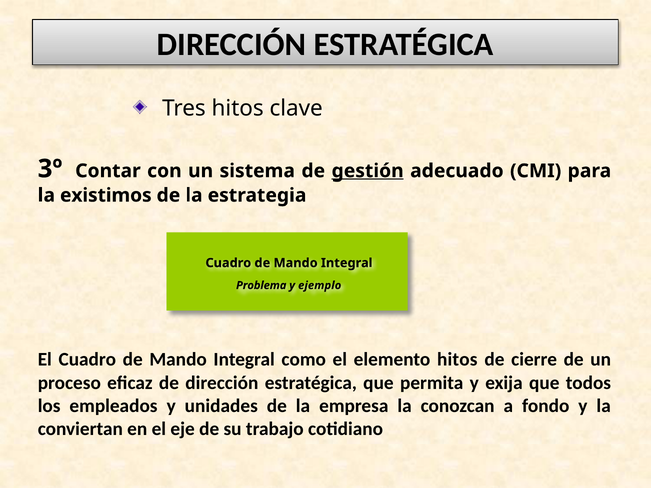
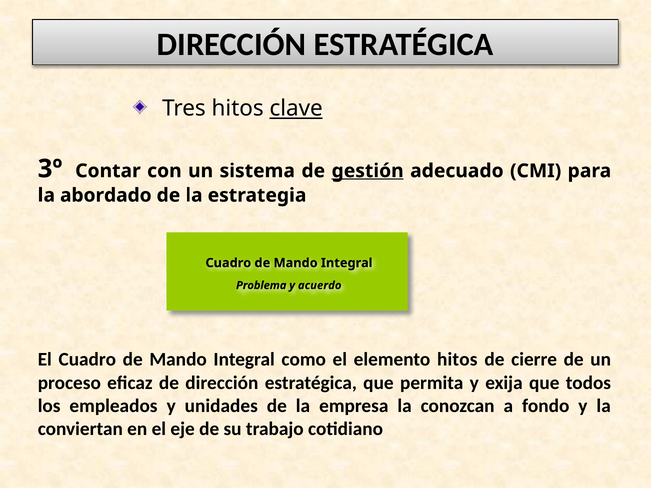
clave underline: none -> present
existimos: existimos -> abordado
ejemplo: ejemplo -> acuerdo
